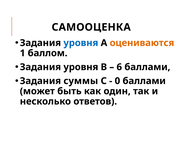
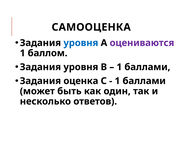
оцениваются colour: orange -> purple
6 at (119, 67): 6 -> 1
суммы: суммы -> оценка
0 at (117, 81): 0 -> 1
